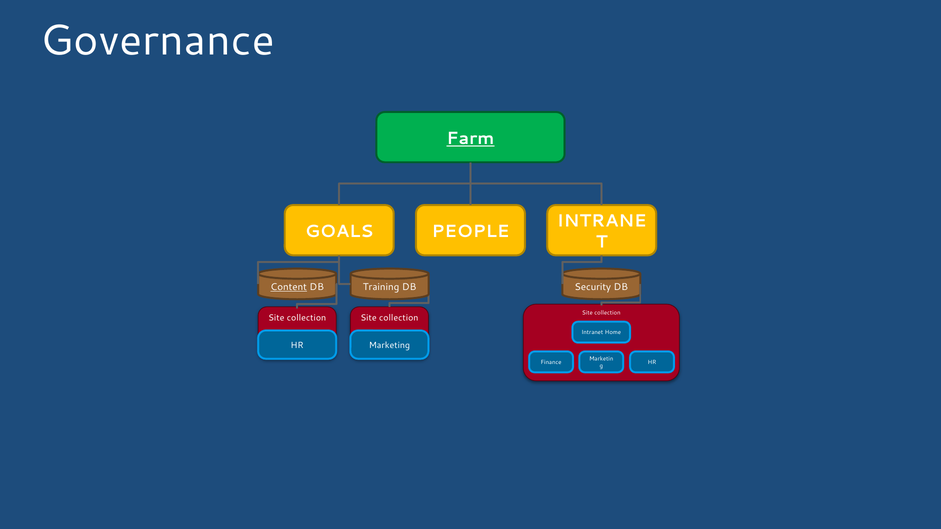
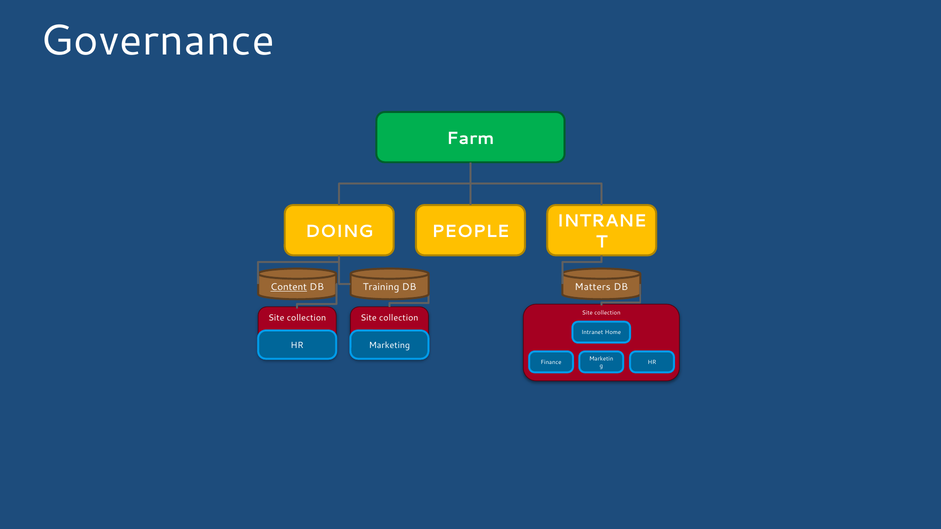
Farm underline: present -> none
GOALS: GOALS -> DOING
Security: Security -> Matters
